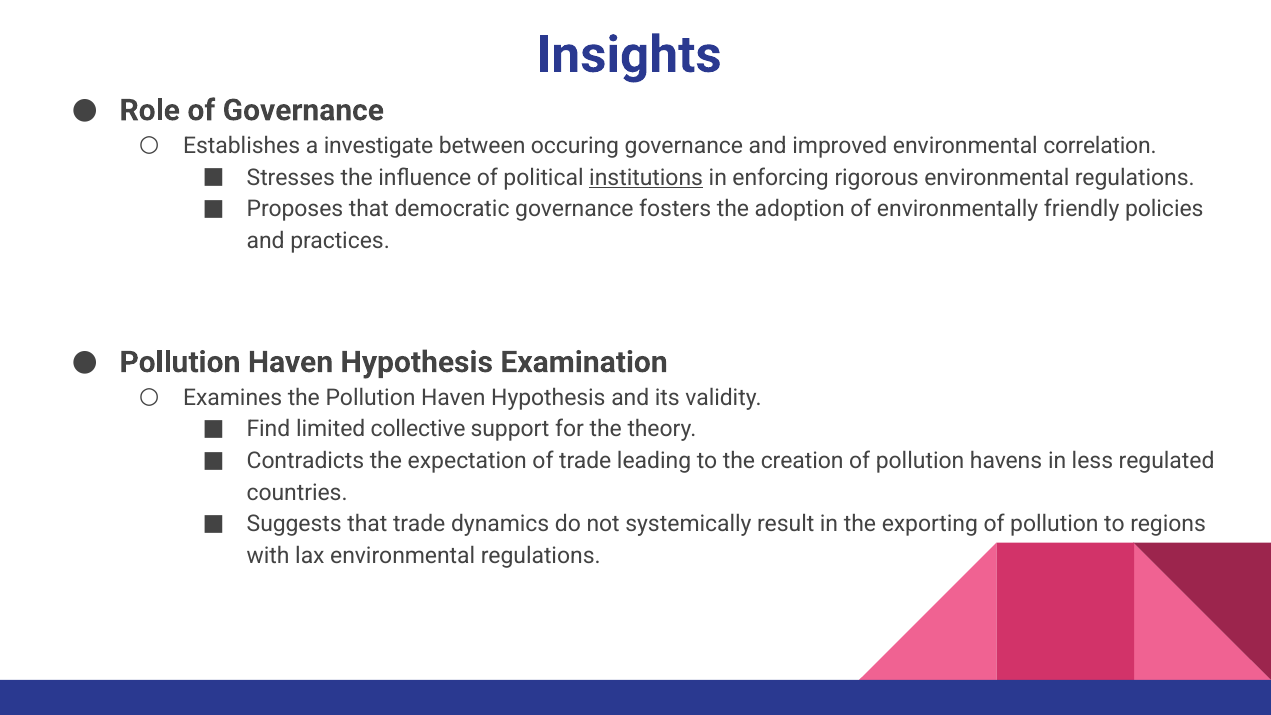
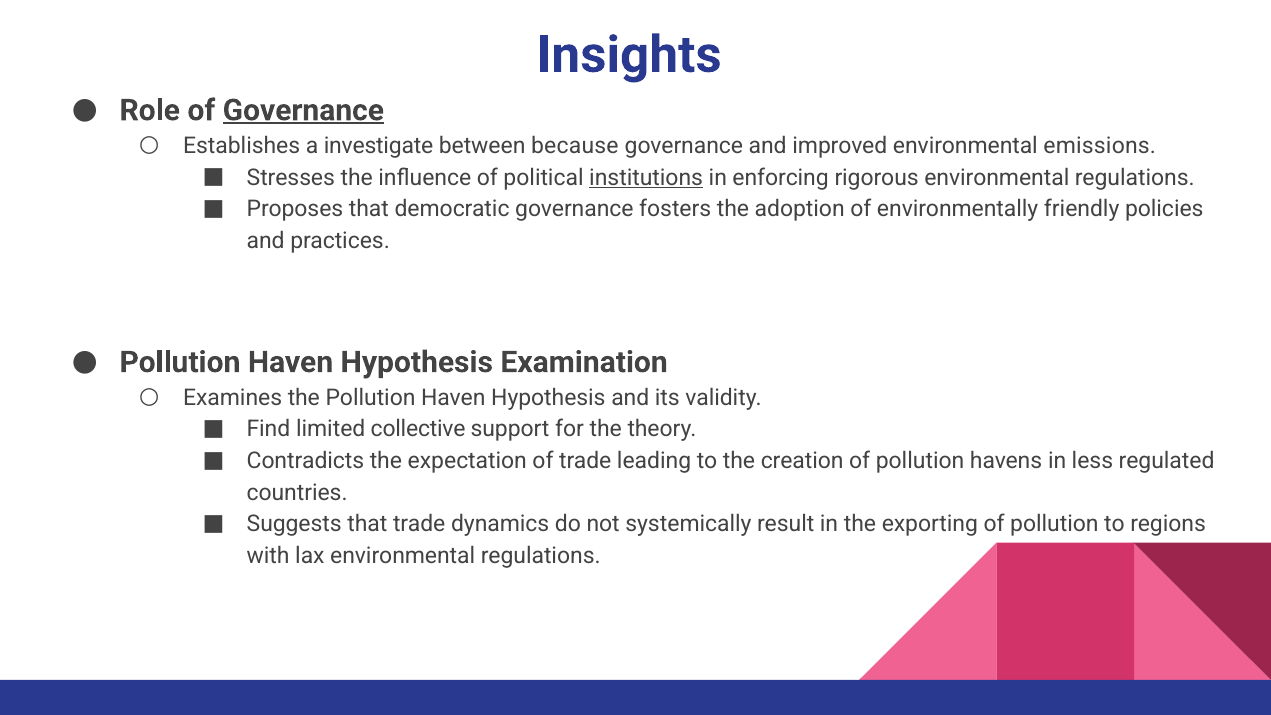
Governance at (303, 110) underline: none -> present
occuring: occuring -> because
correlation: correlation -> emissions
